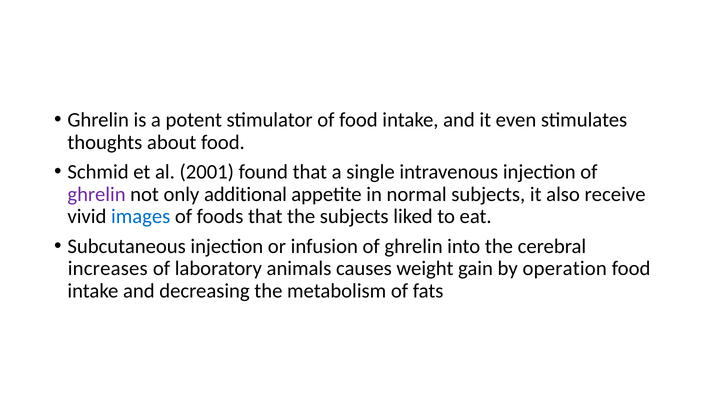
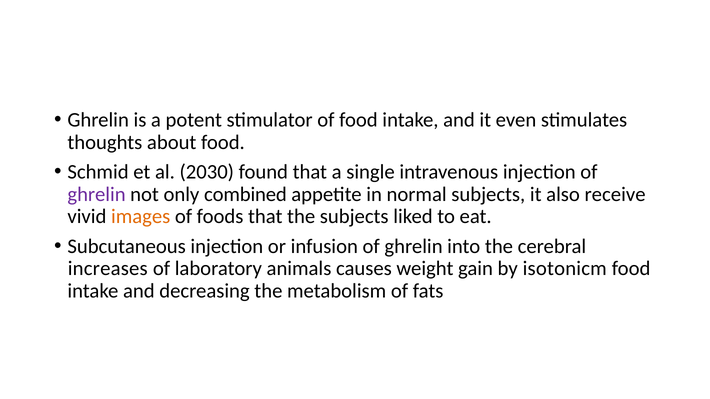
2001: 2001 -> 2030
additional: additional -> combined
images colour: blue -> orange
operation: operation -> isotonicm
